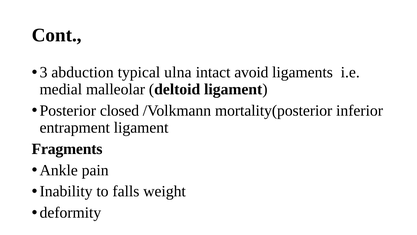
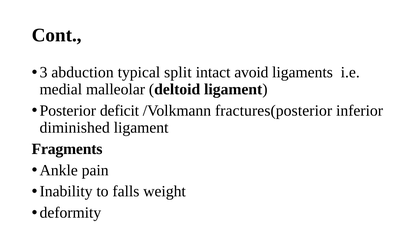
ulna: ulna -> split
closed: closed -> deficit
mortality(posterior: mortality(posterior -> fractures(posterior
entrapment: entrapment -> diminished
